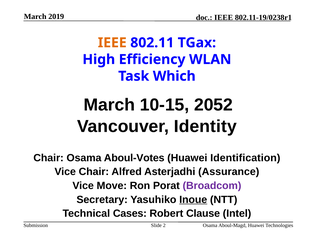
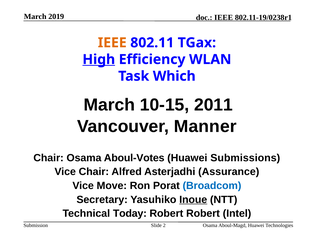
High underline: none -> present
2052: 2052 -> 2011
Identity: Identity -> Manner
Identification: Identification -> Submissions
Broadcom colour: purple -> blue
Cases: Cases -> Today
Robert Clause: Clause -> Robert
